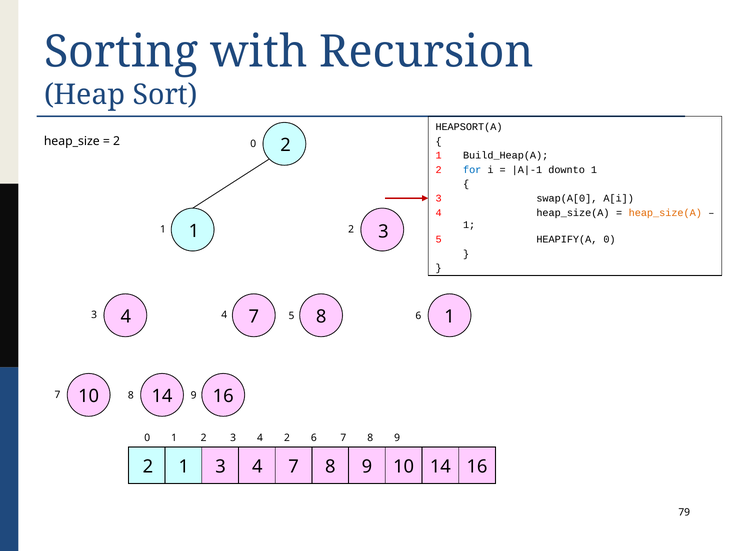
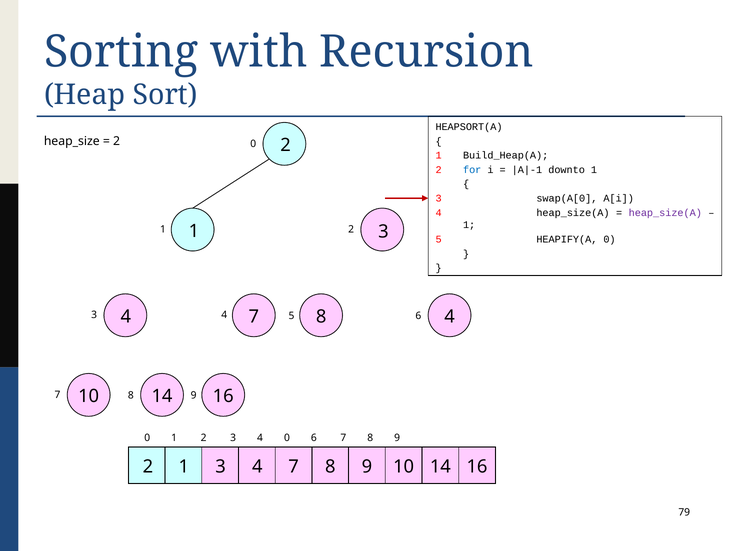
heap_size(A at (665, 213) colour: orange -> purple
8 1: 1 -> 4
4 2: 2 -> 0
